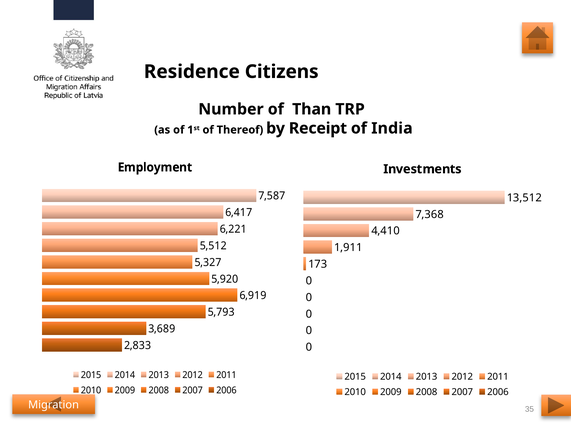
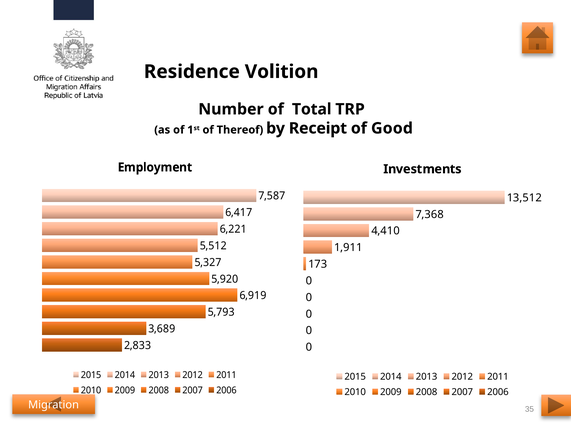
Citizens: Citizens -> Volition
Than: Than -> Total
India: India -> Good
